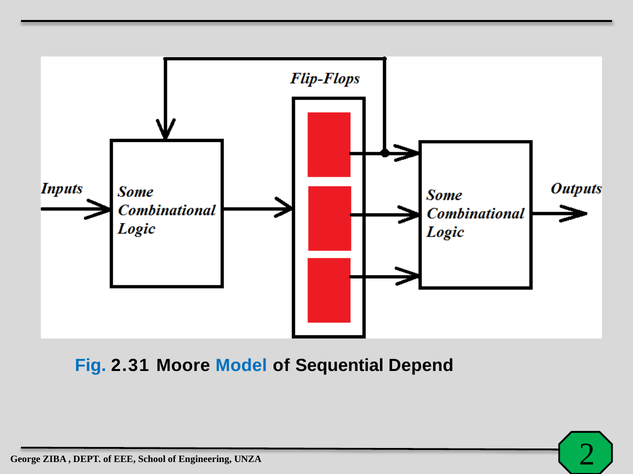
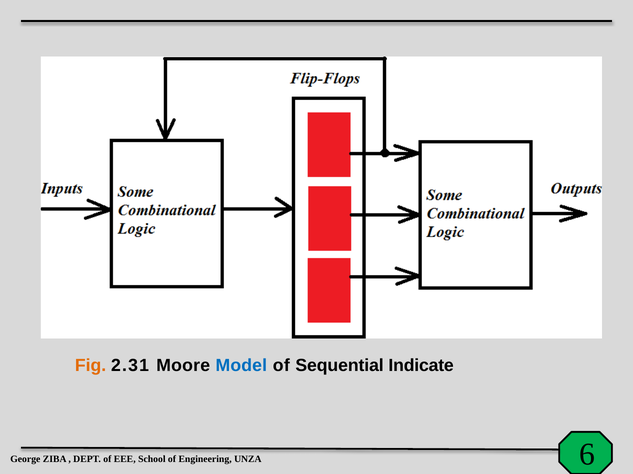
Fig colour: blue -> orange
Depend: Depend -> Indicate
2: 2 -> 6
